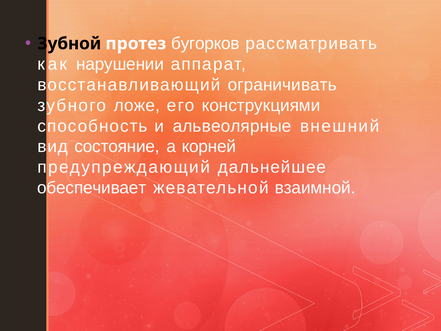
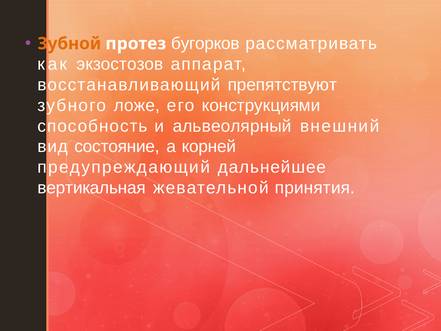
Зубной colour: black -> orange
нарушении: нарушении -> экзостозов
ограничивать: ограничивать -> препятствуют
альвеолярные: альвеолярные -> альвеолярный
обеспечивает: обеспечивает -> вертикальная
взаимной: взаимной -> принятия
